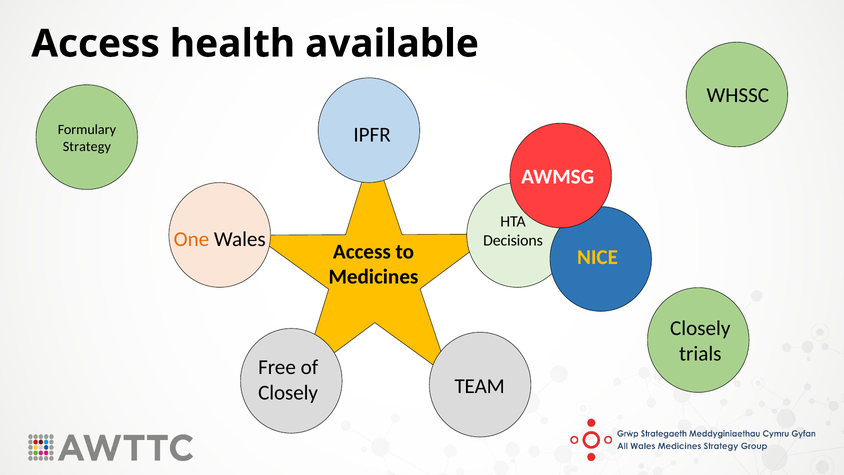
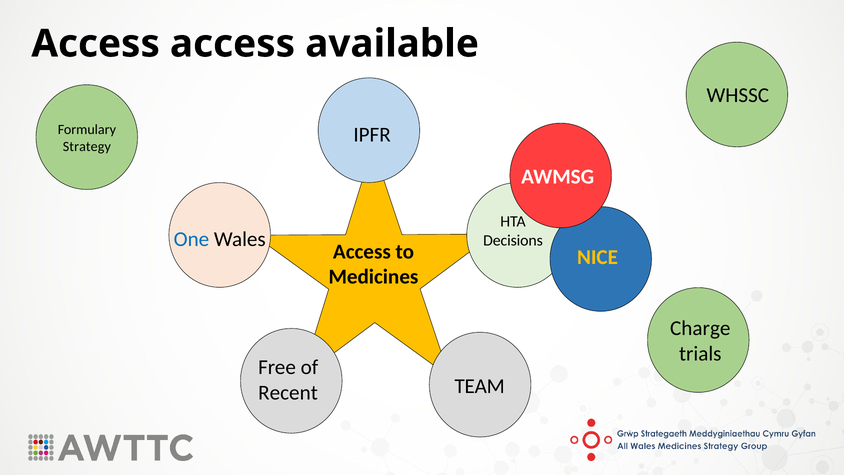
Access health: health -> access
One colour: orange -> blue
Closely at (700, 328): Closely -> Charge
Closely at (288, 393): Closely -> Recent
